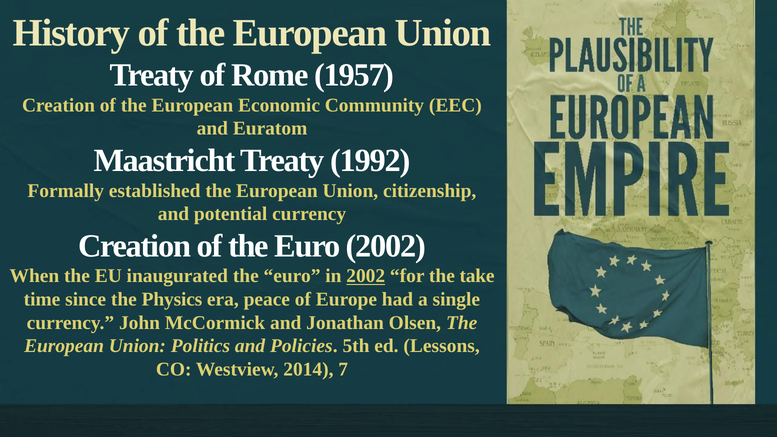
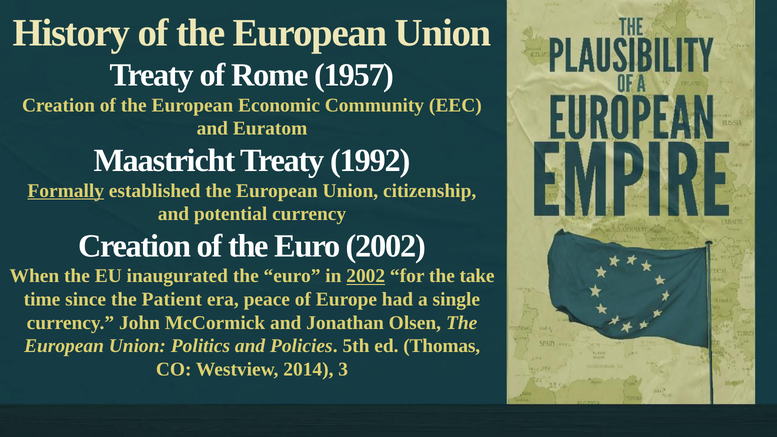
Formally underline: none -> present
Physics: Physics -> Patient
Lessons: Lessons -> Thomas
7: 7 -> 3
